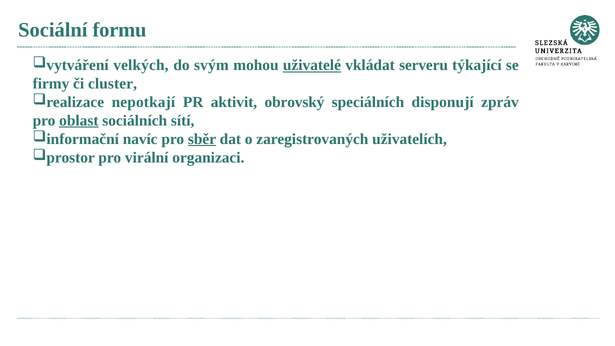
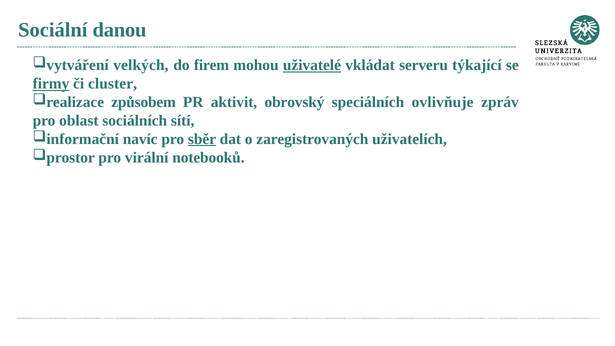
formu: formu -> danou
svým: svým -> firem
firmy underline: none -> present
nepotkají: nepotkají -> způsobem
disponují: disponují -> ovlivňuje
oblast underline: present -> none
organizaci: organizaci -> notebooků
